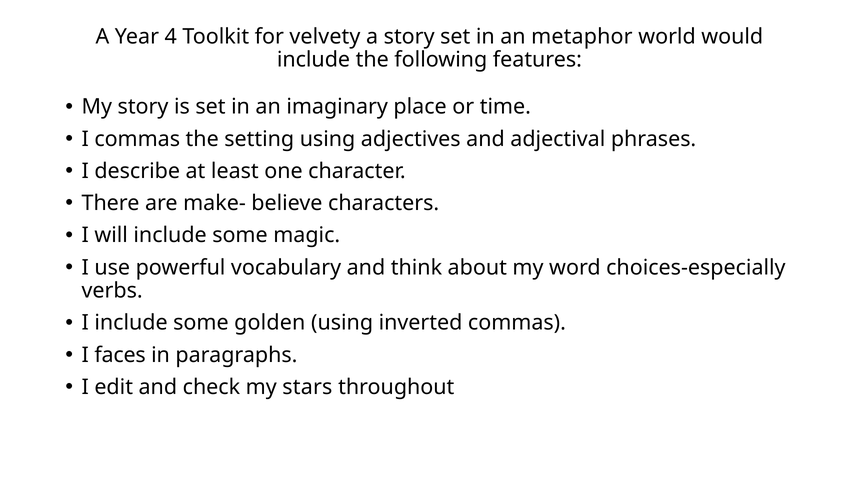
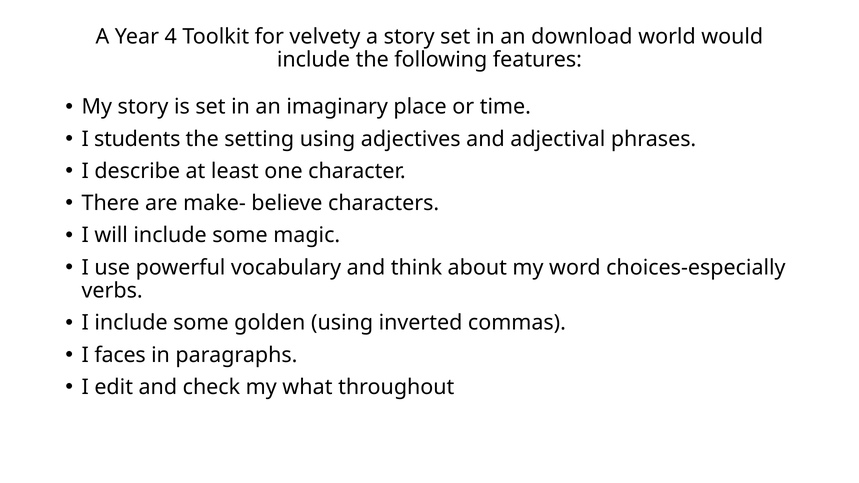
metaphor: metaphor -> download
I commas: commas -> students
stars: stars -> what
